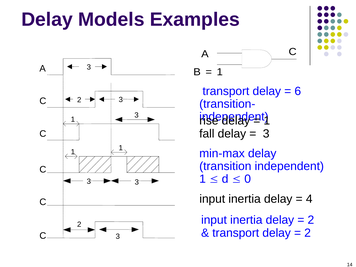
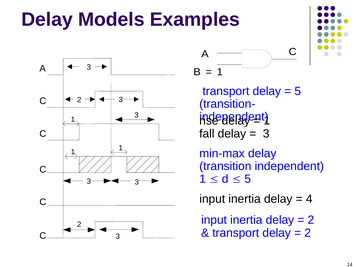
6 at (298, 91): 6 -> 5
0 at (248, 179): 0 -> 5
